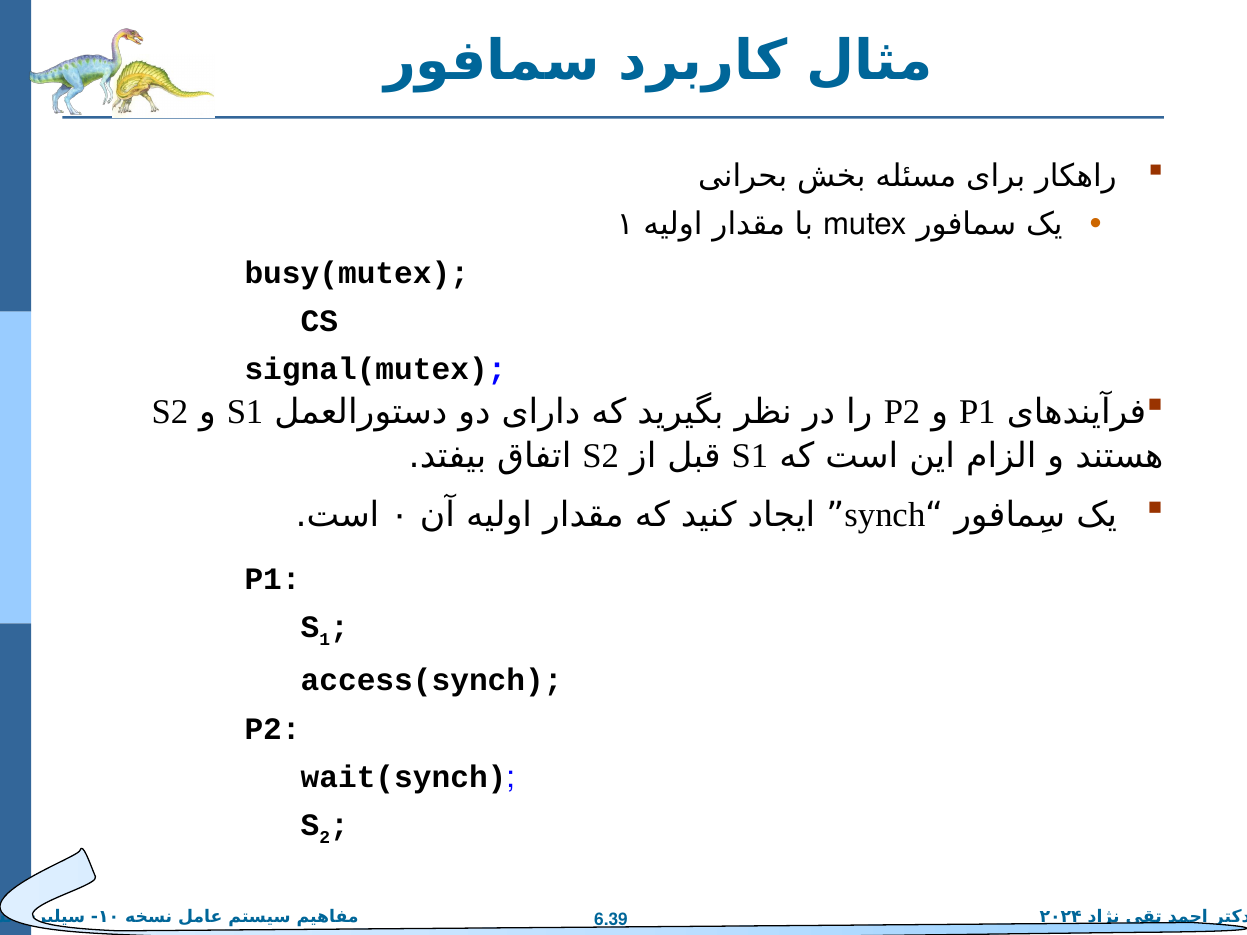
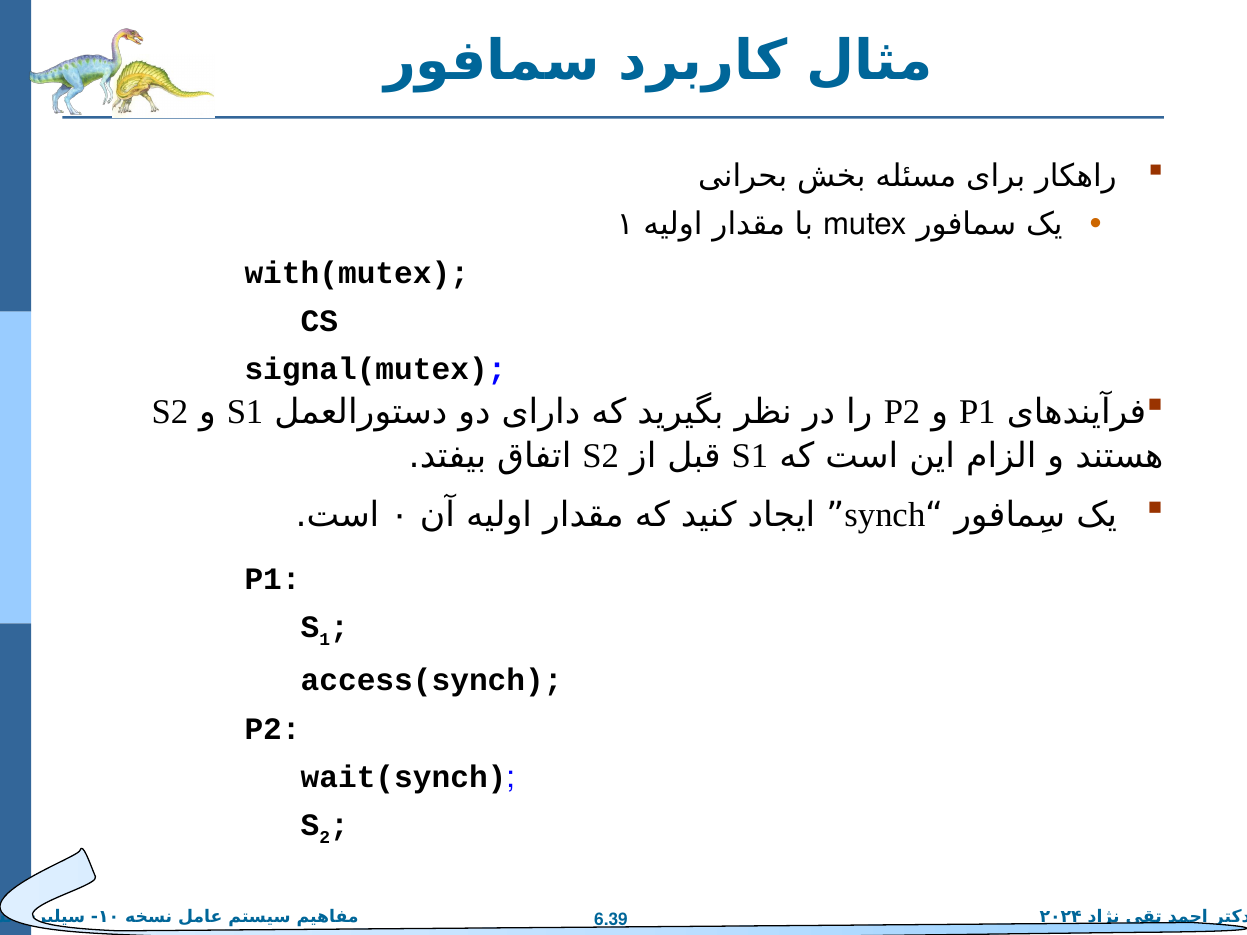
busy(mutex: busy(mutex -> with(mutex
